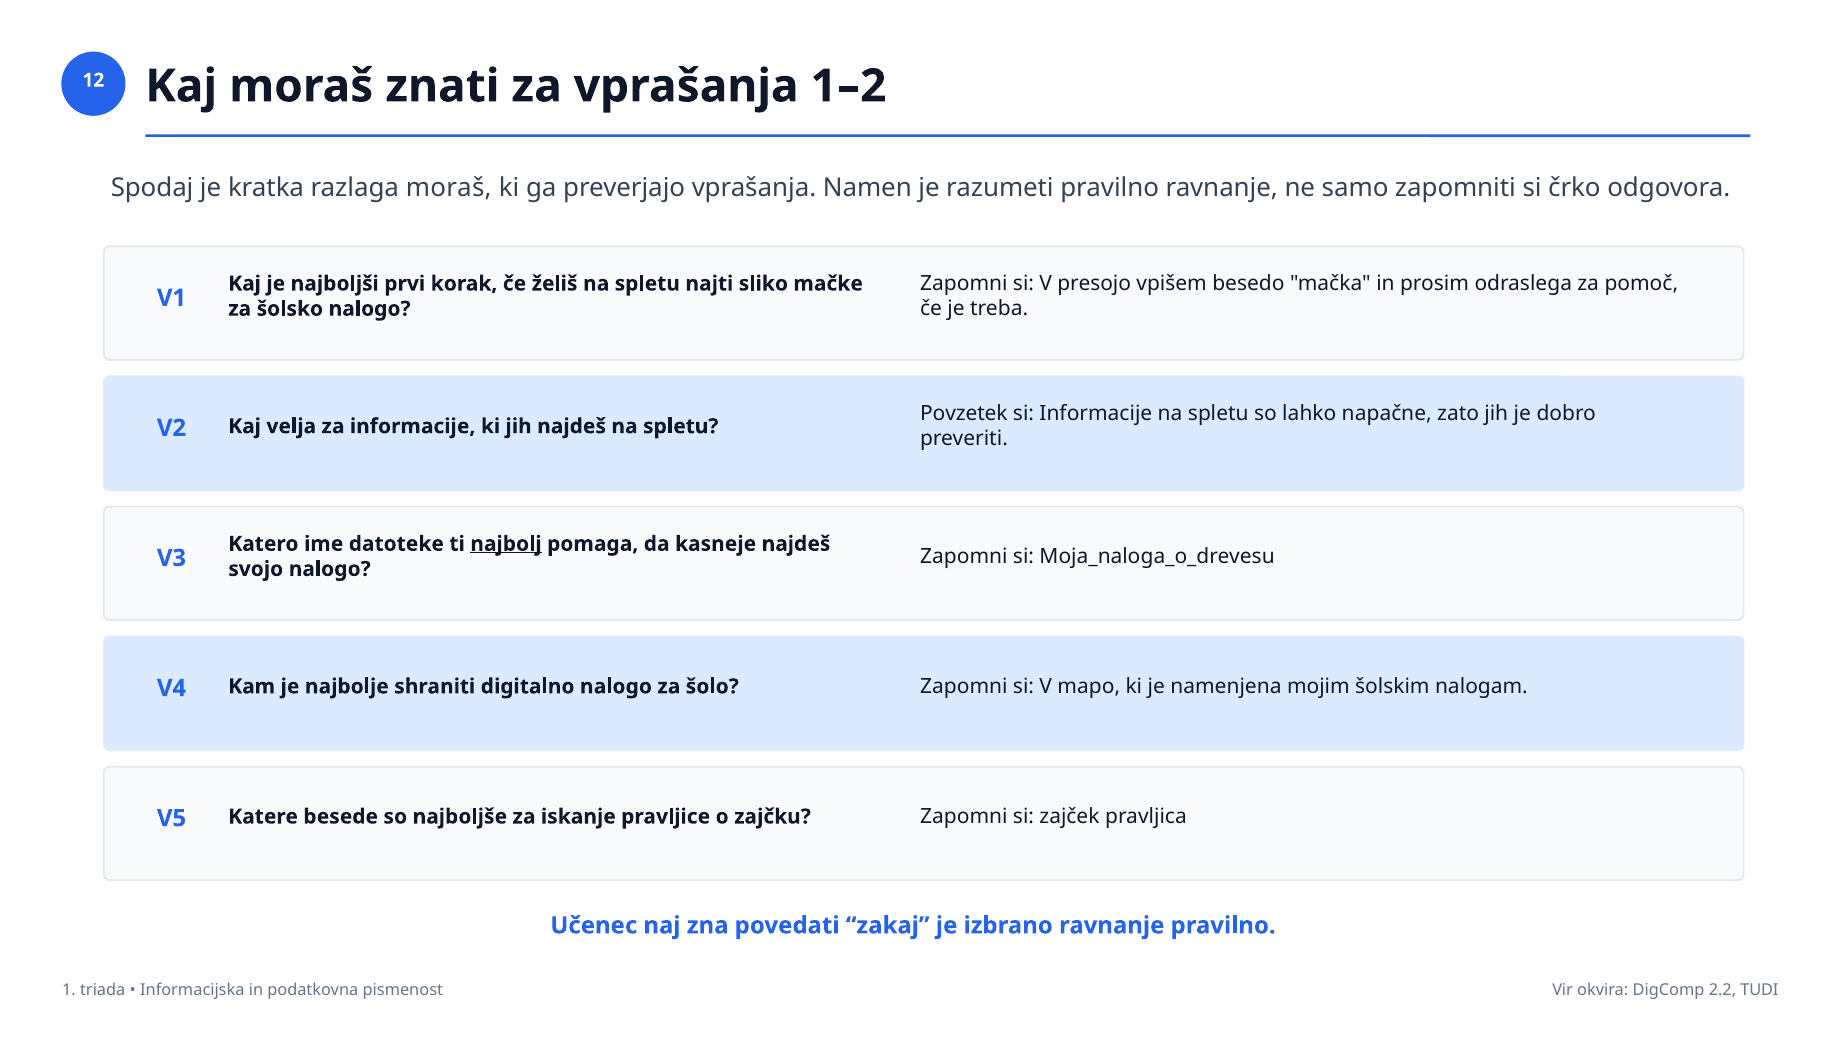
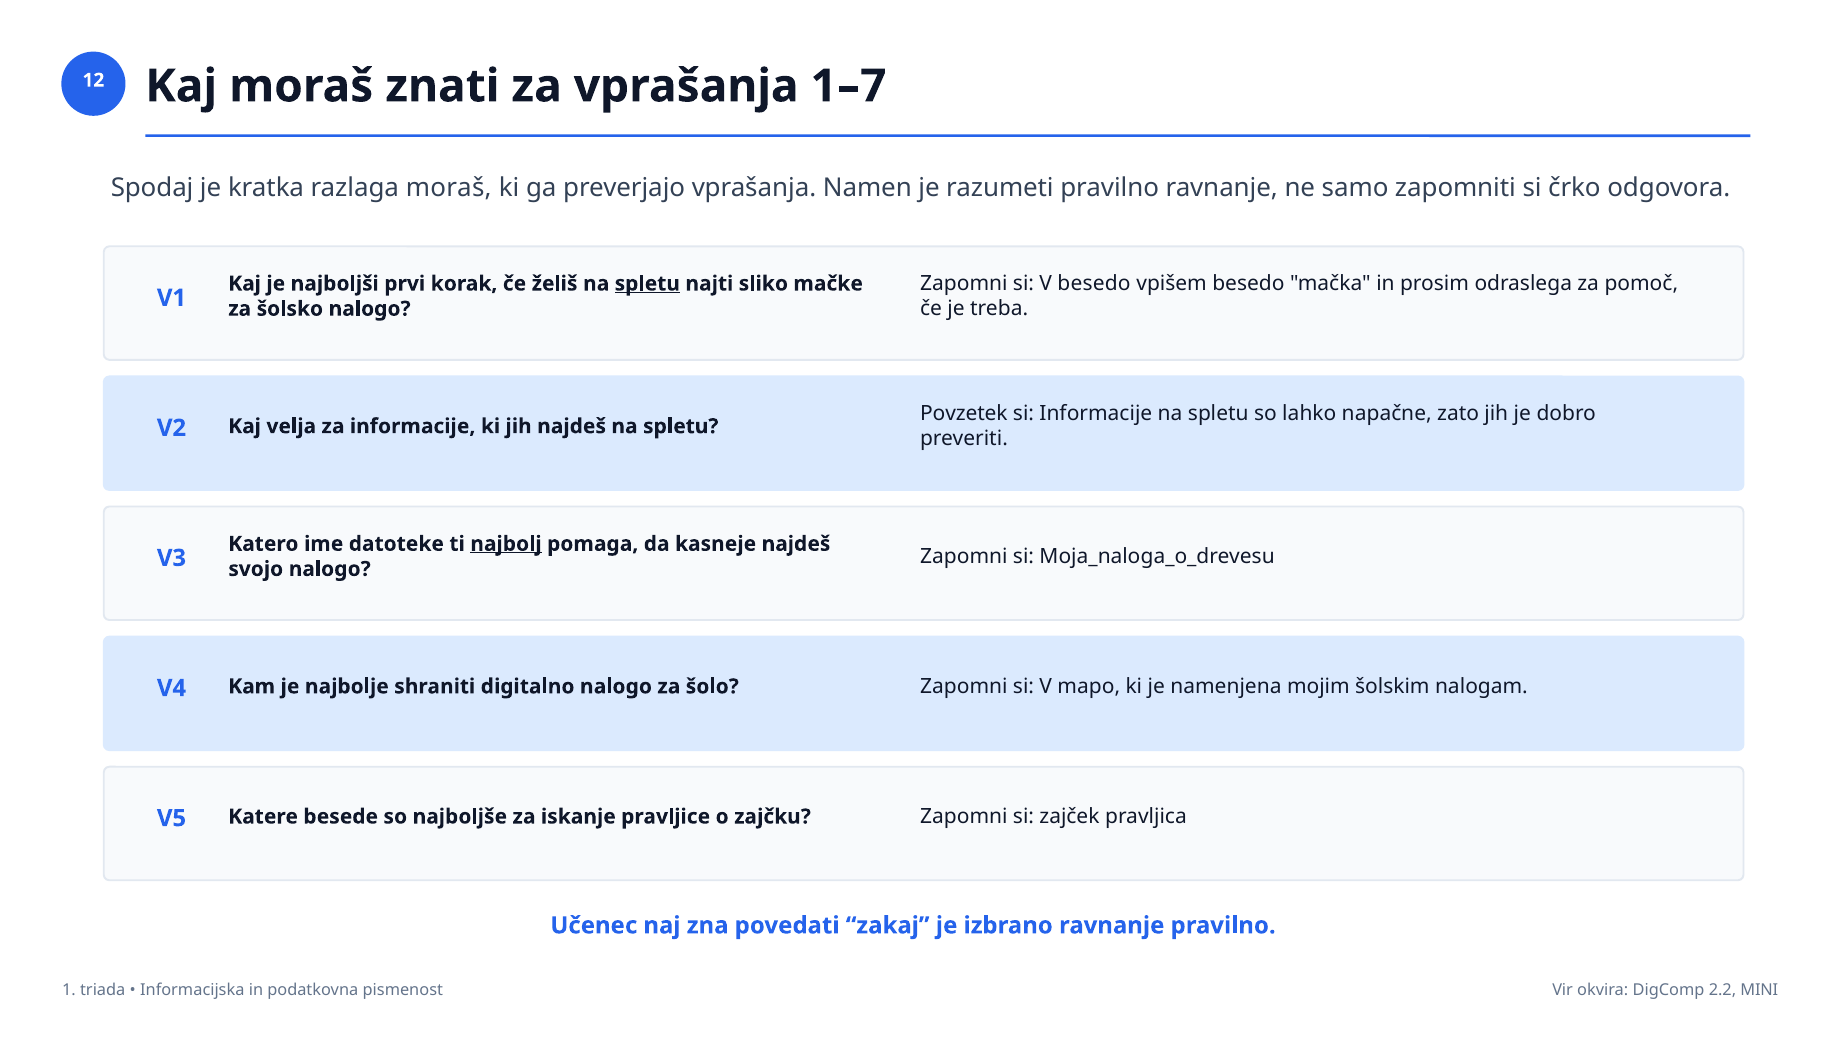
1–2: 1–2 -> 1–7
V presojo: presojo -> besedo
spletu at (647, 284) underline: none -> present
TUDI: TUDI -> MINI
